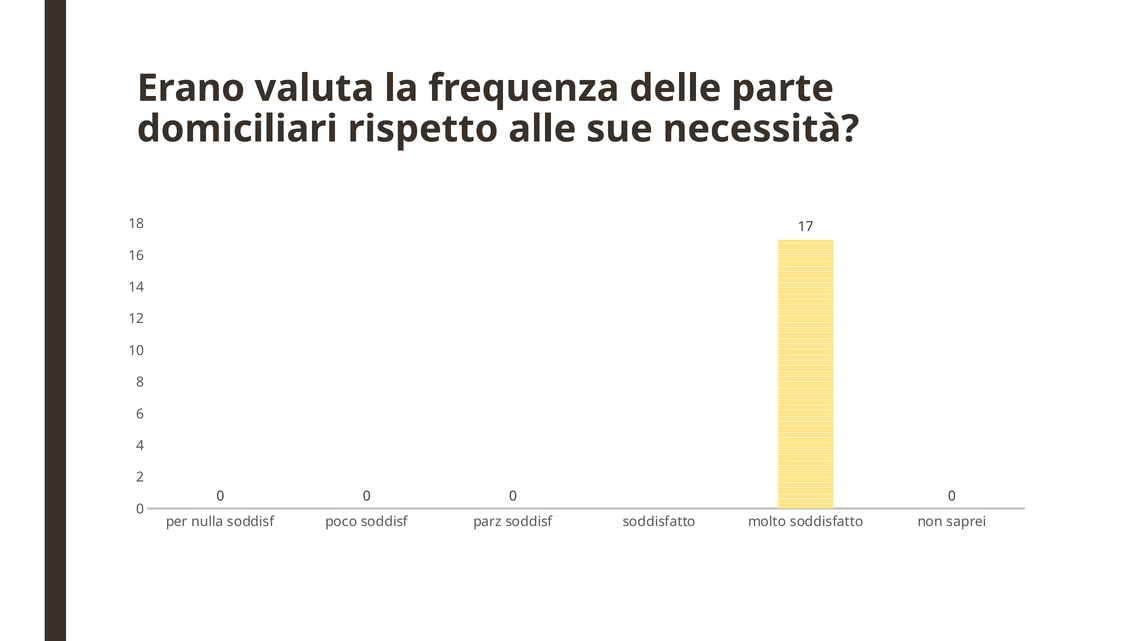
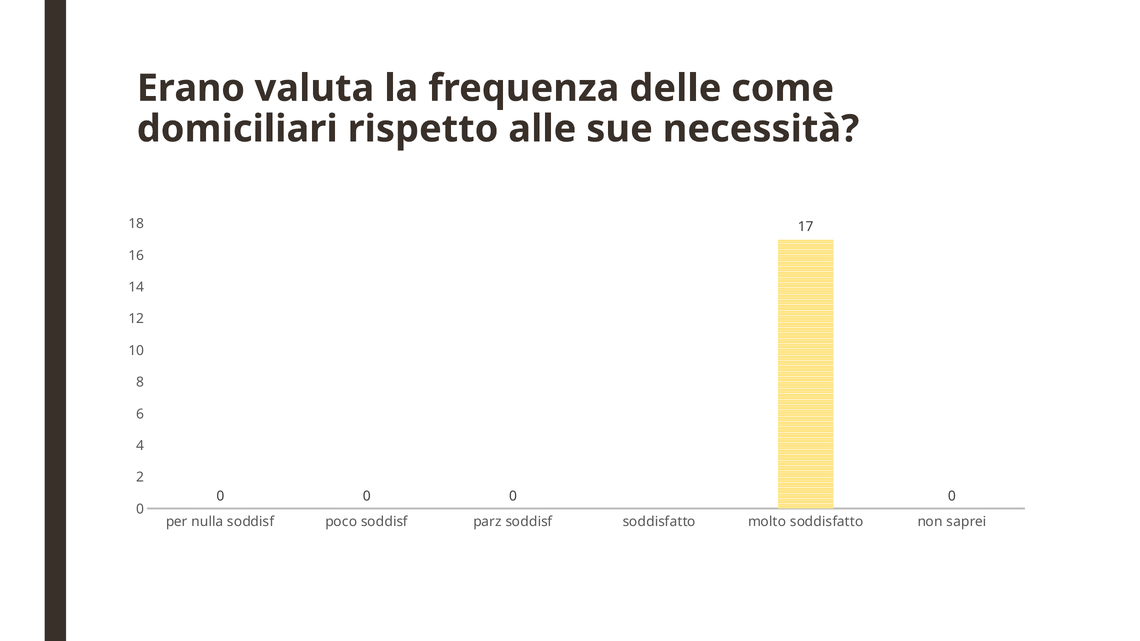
parte: parte -> come
